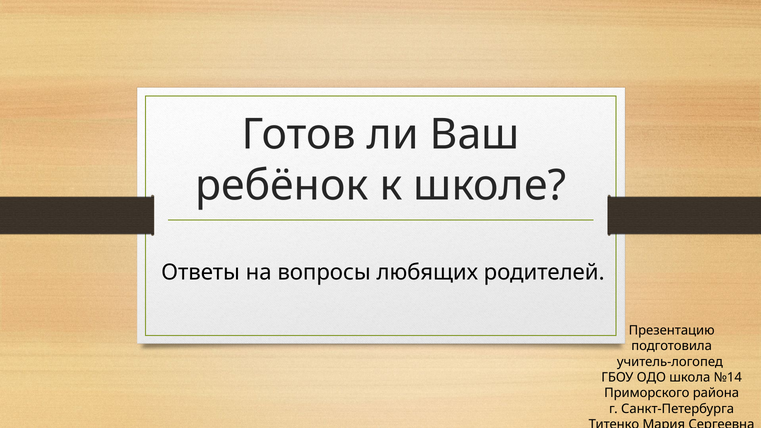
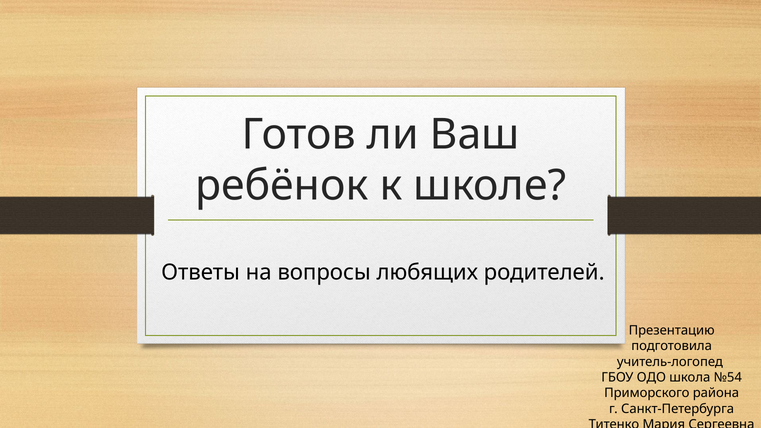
№14: №14 -> №54
